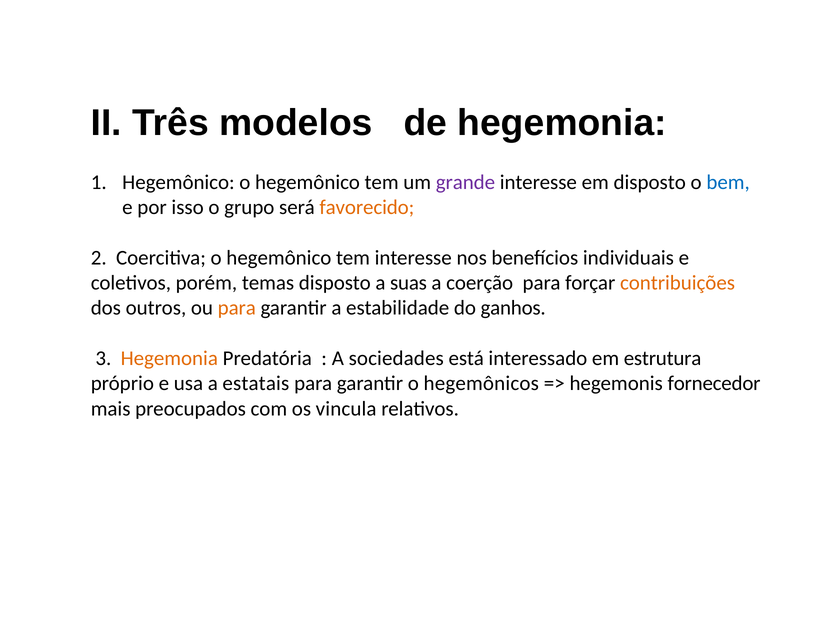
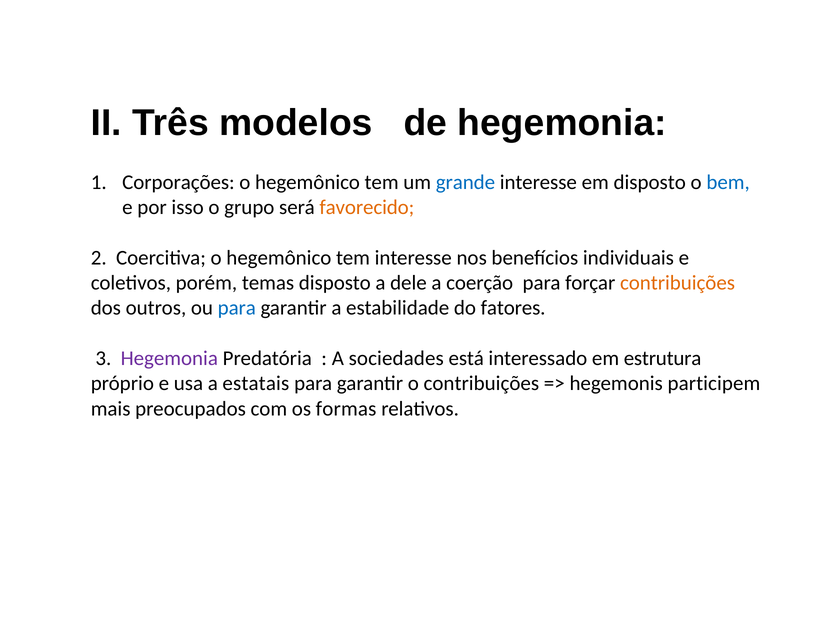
Hegemônico at (178, 182): Hegemônico -> Corporações
grande colour: purple -> blue
suas: suas -> dele
para at (237, 308) colour: orange -> blue
ganhos: ganhos -> fatores
Hegemonia at (169, 358) colour: orange -> purple
o hegemônicos: hegemônicos -> contribuições
fornecedor: fornecedor -> participem
vincula: vincula -> formas
